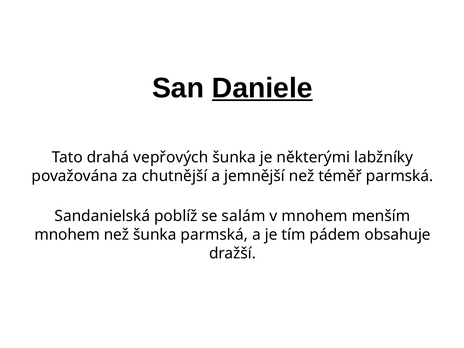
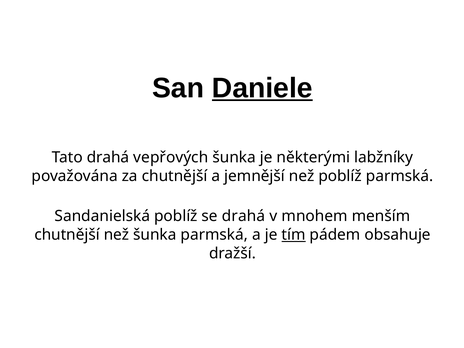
než téměř: téměř -> poblíž
se salám: salám -> drahá
mnohem at (67, 235): mnohem -> chutnější
tím underline: none -> present
